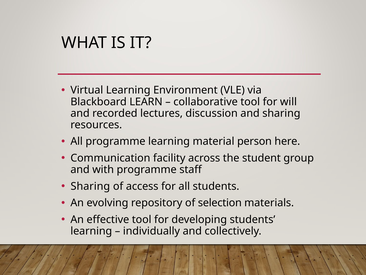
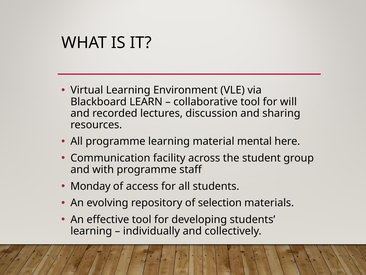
person: person -> mental
Sharing at (90, 186): Sharing -> Monday
